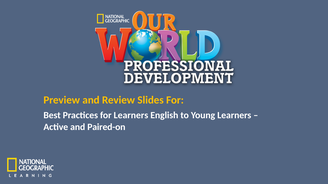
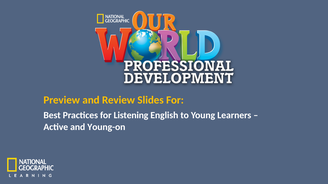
for Learners: Learners -> Listening
Paired-on: Paired-on -> Young-on
